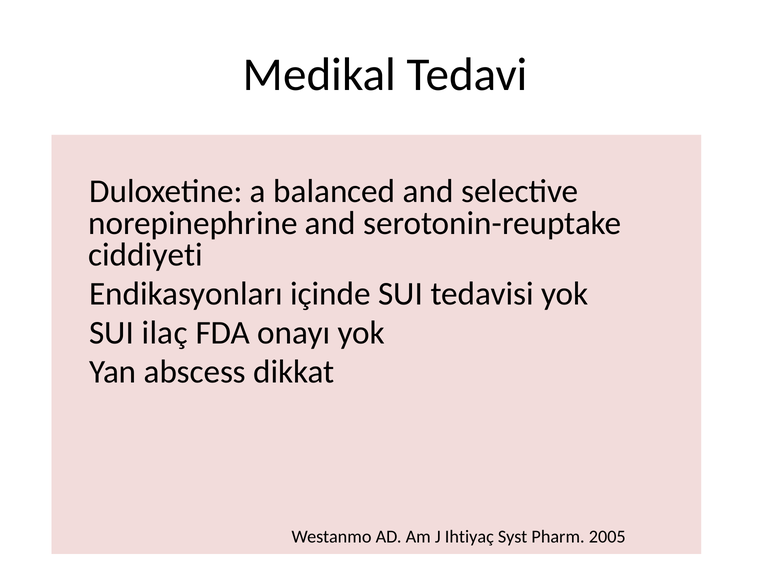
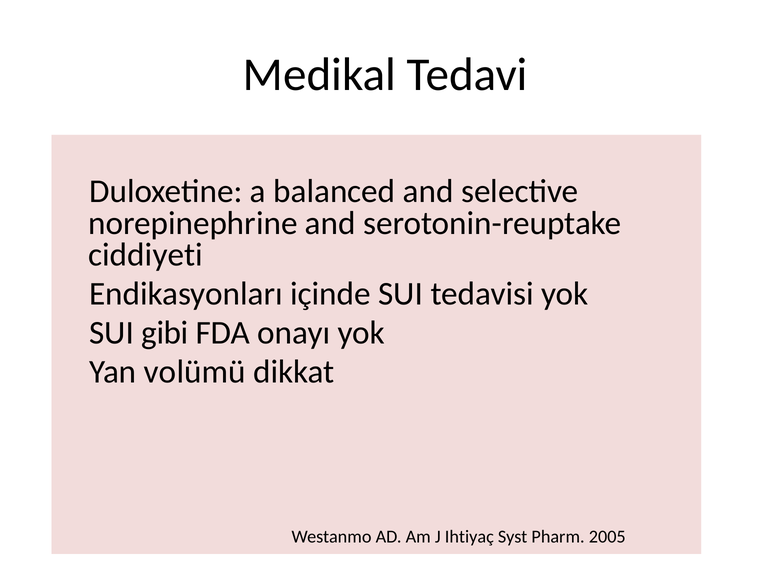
ilaç: ilaç -> gibi
abscess: abscess -> volümü
